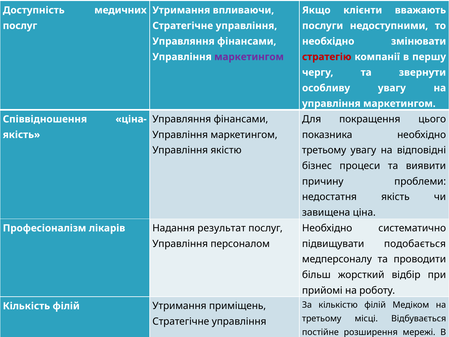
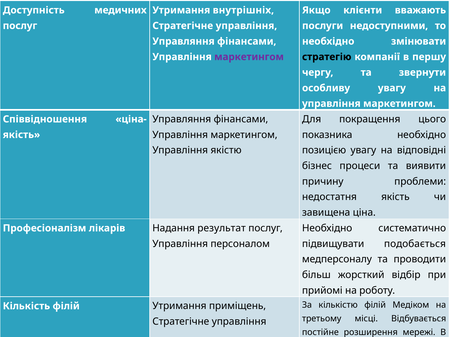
впливаючи: впливаючи -> внутрішніх
стратегію colour: red -> black
третьому at (324, 150): третьому -> позицією
